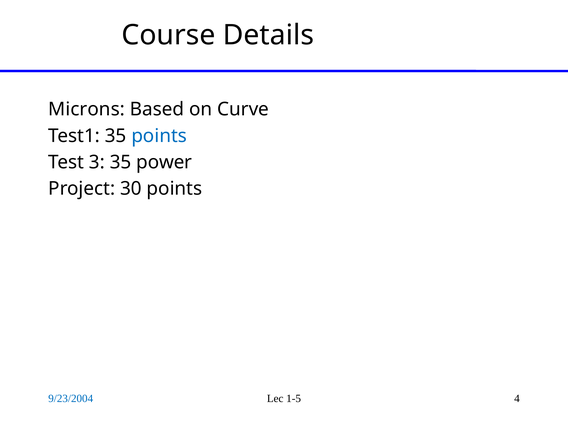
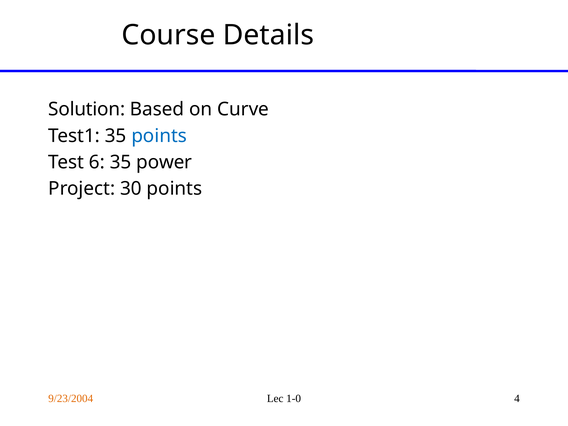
Microns: Microns -> Solution
3: 3 -> 6
9/23/2004 colour: blue -> orange
1-5: 1-5 -> 1-0
